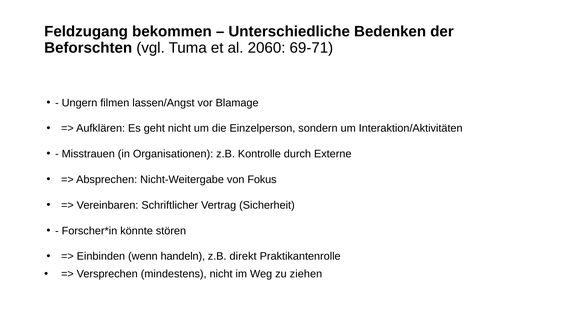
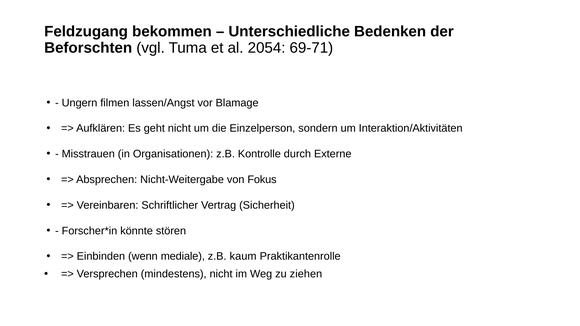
2060: 2060 -> 2054
handeln: handeln -> mediale
direkt: direkt -> kaum
